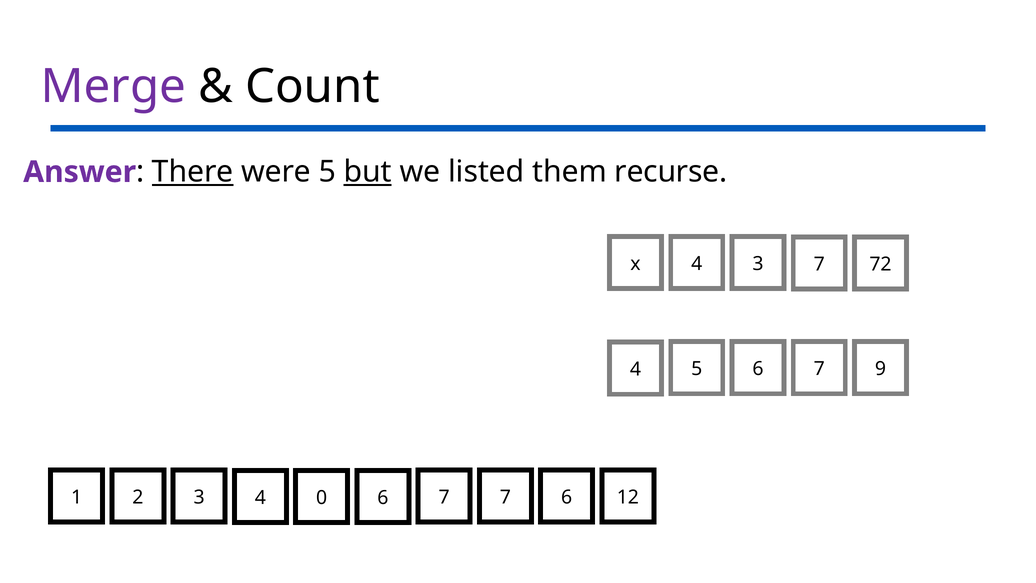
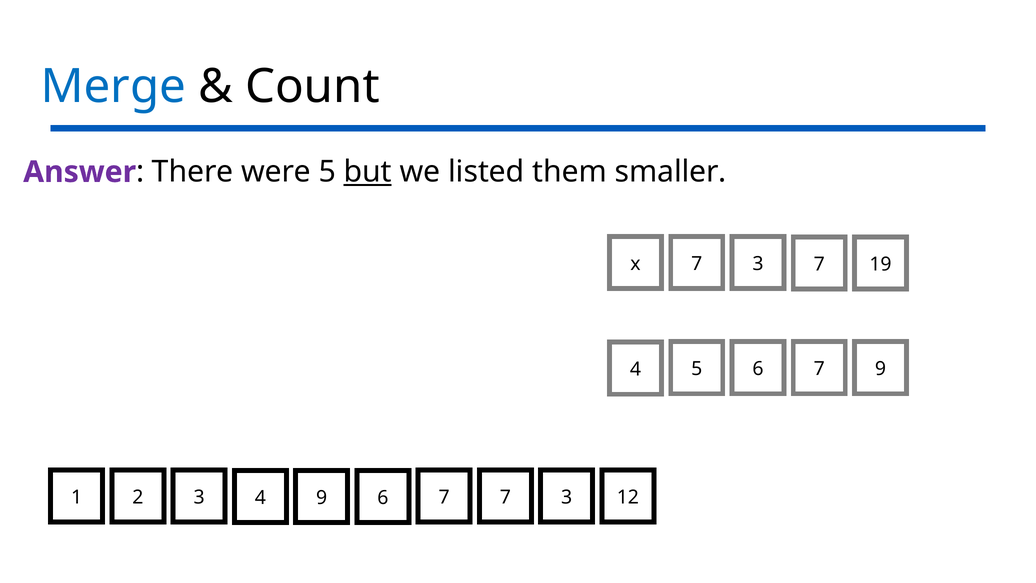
Merge colour: purple -> blue
There underline: present -> none
recurse: recurse -> smaller
x 4: 4 -> 7
72: 72 -> 19
4 0: 0 -> 9
7 7 6: 6 -> 3
